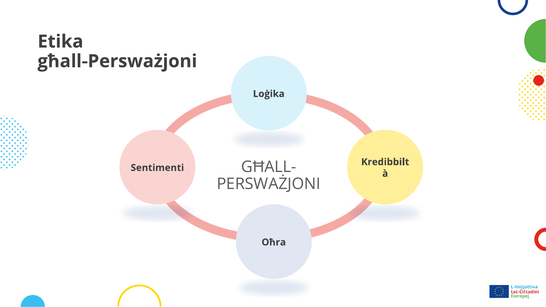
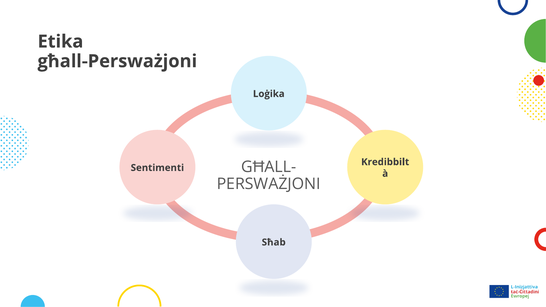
Oħra: Oħra -> Sħab
